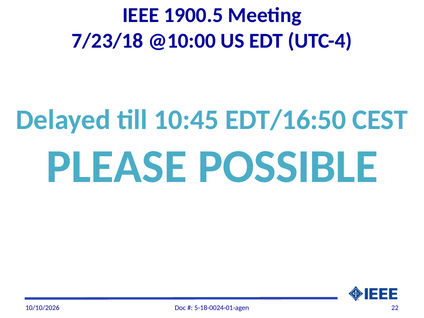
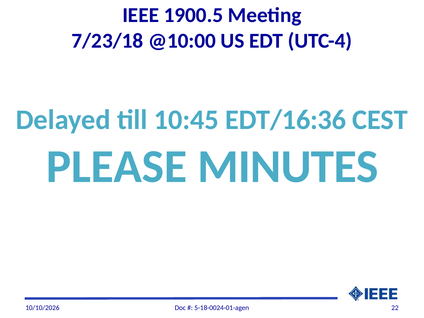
EDT/16:50: EDT/16:50 -> EDT/16:36
POSSIBLE: POSSIBLE -> MINUTES
